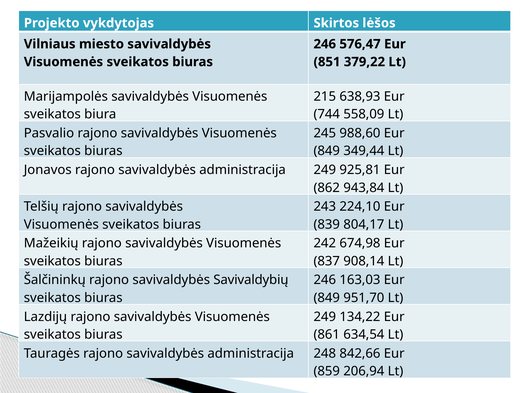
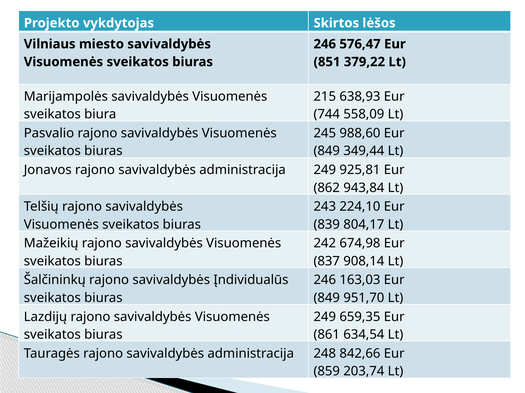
Savivaldybių: Savivaldybių -> Įndividualūs
134,22: 134,22 -> 659,35
206,94: 206,94 -> 203,74
